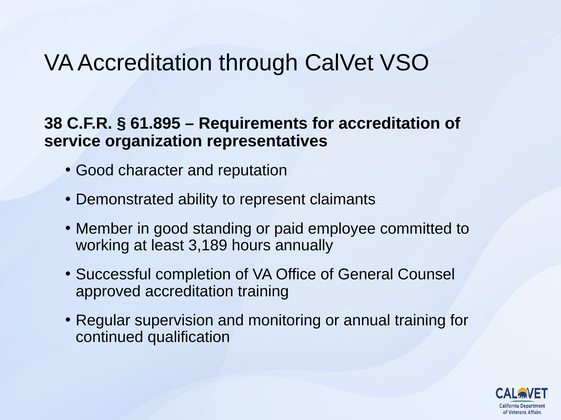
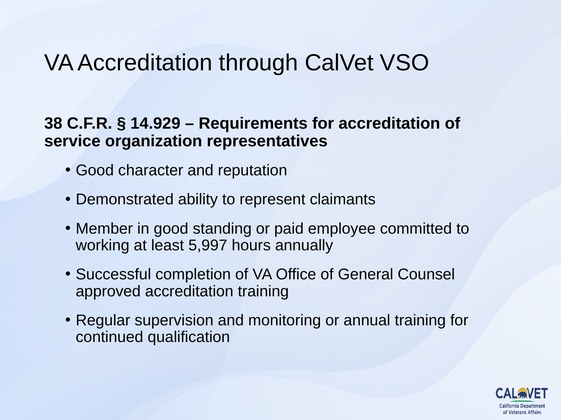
61.895: 61.895 -> 14.929
3,189: 3,189 -> 5,997
